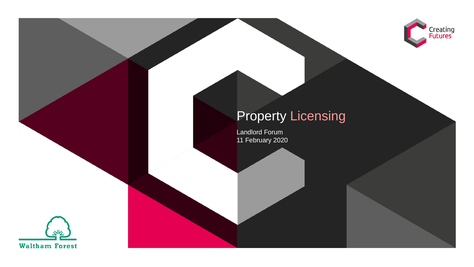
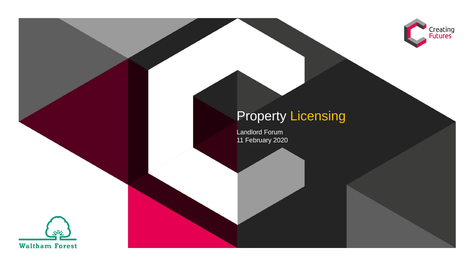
Licensing colour: pink -> yellow
